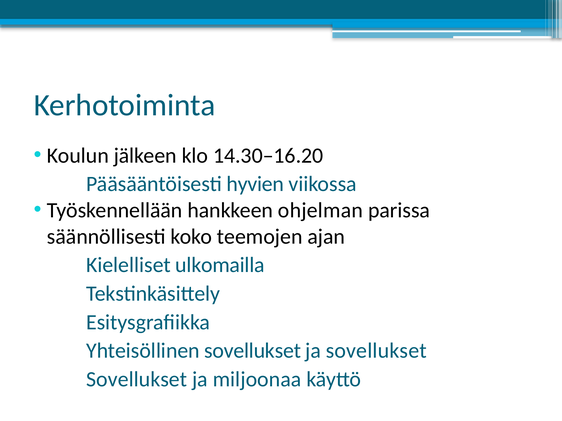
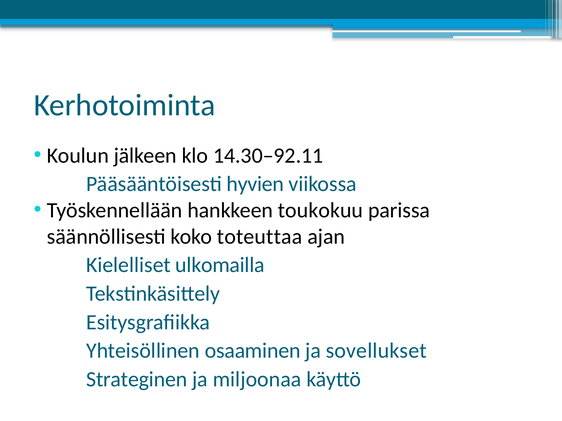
14.30–16.20: 14.30–16.20 -> 14.30–92.11
ohjelman: ohjelman -> toukokuu
teemojen: teemojen -> toteuttaa
Yhteisöllinen sovellukset: sovellukset -> osaaminen
Sovellukset at (137, 380): Sovellukset -> Strateginen
